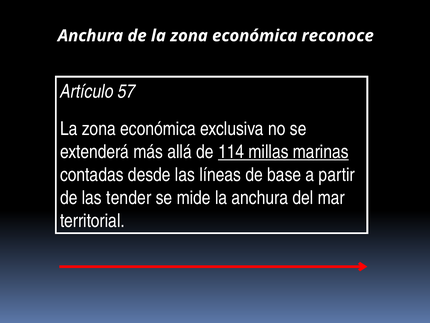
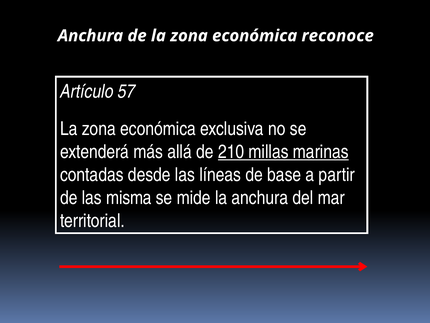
114: 114 -> 210
tender: tender -> misma
